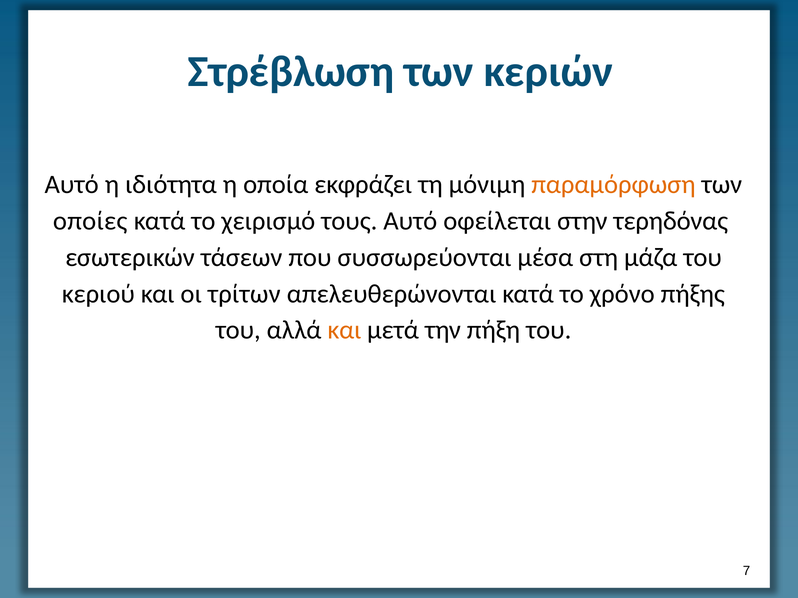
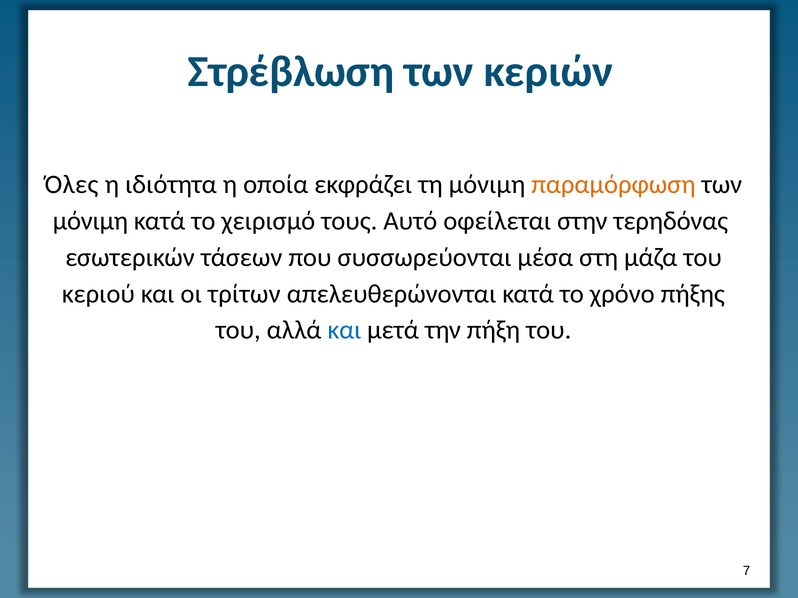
Αυτό at (72, 185): Αυτό -> Όλες
οποίες at (90, 221): οποίες -> μόνιμη
και at (344, 330) colour: orange -> blue
